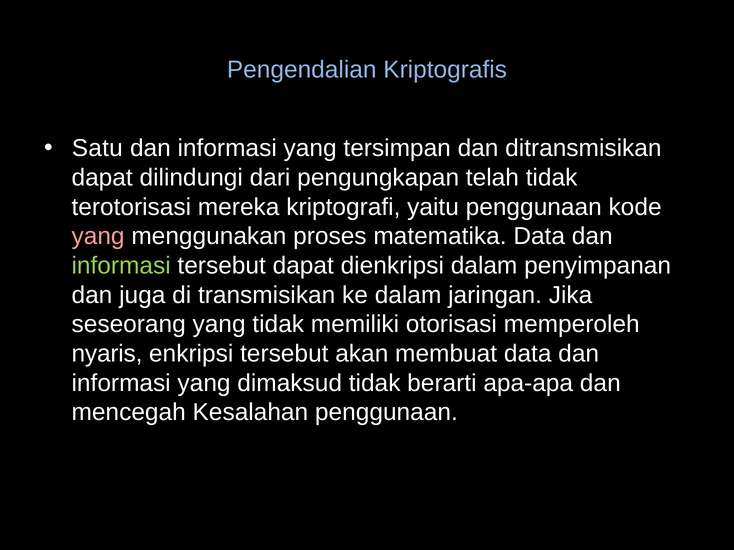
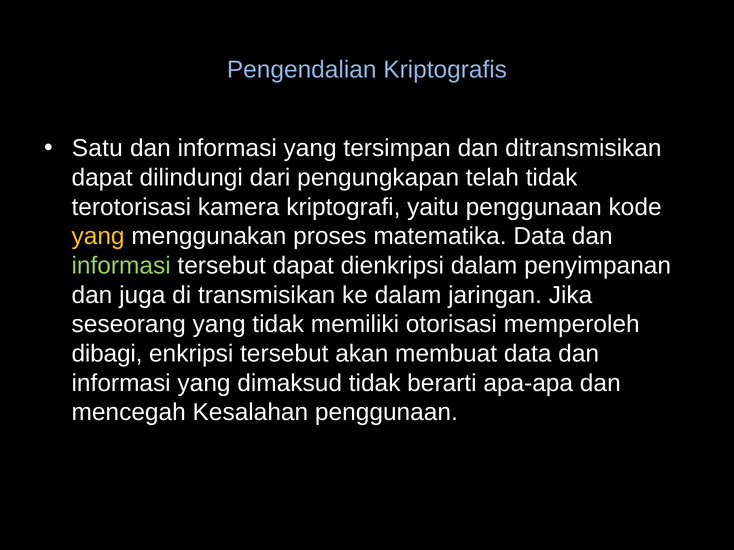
mereka: mereka -> kamera
yang at (98, 237) colour: pink -> yellow
nyaris: nyaris -> dibagi
